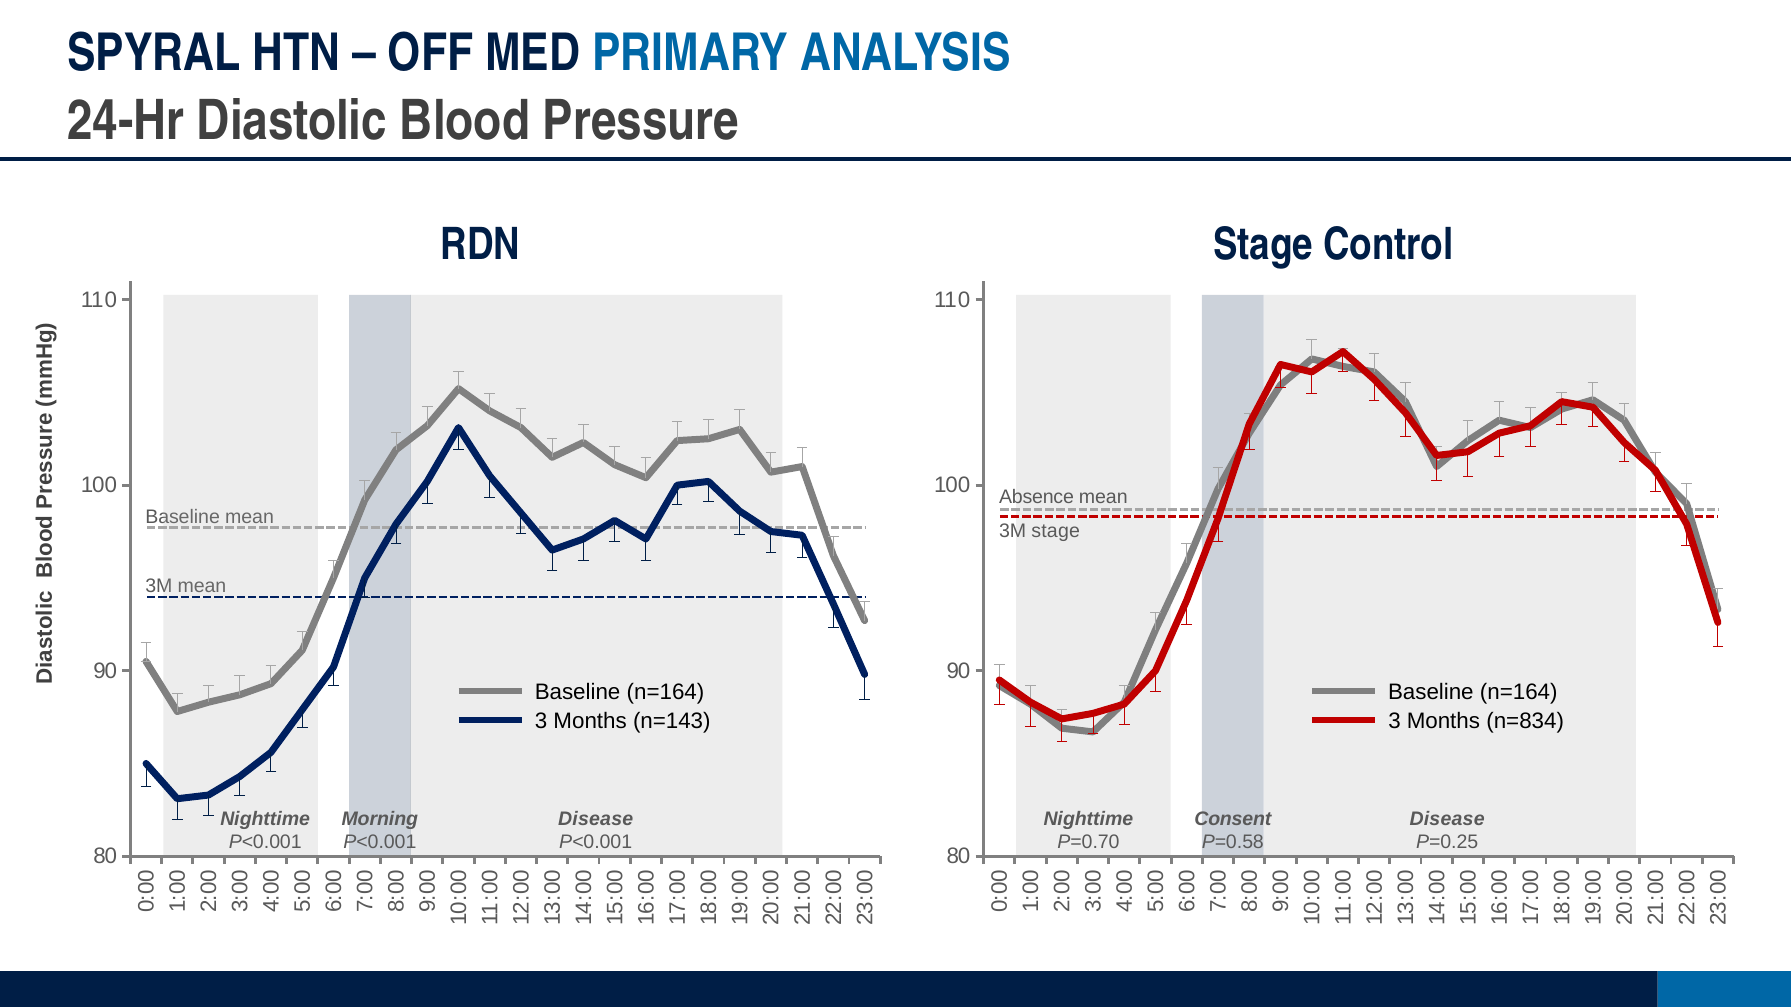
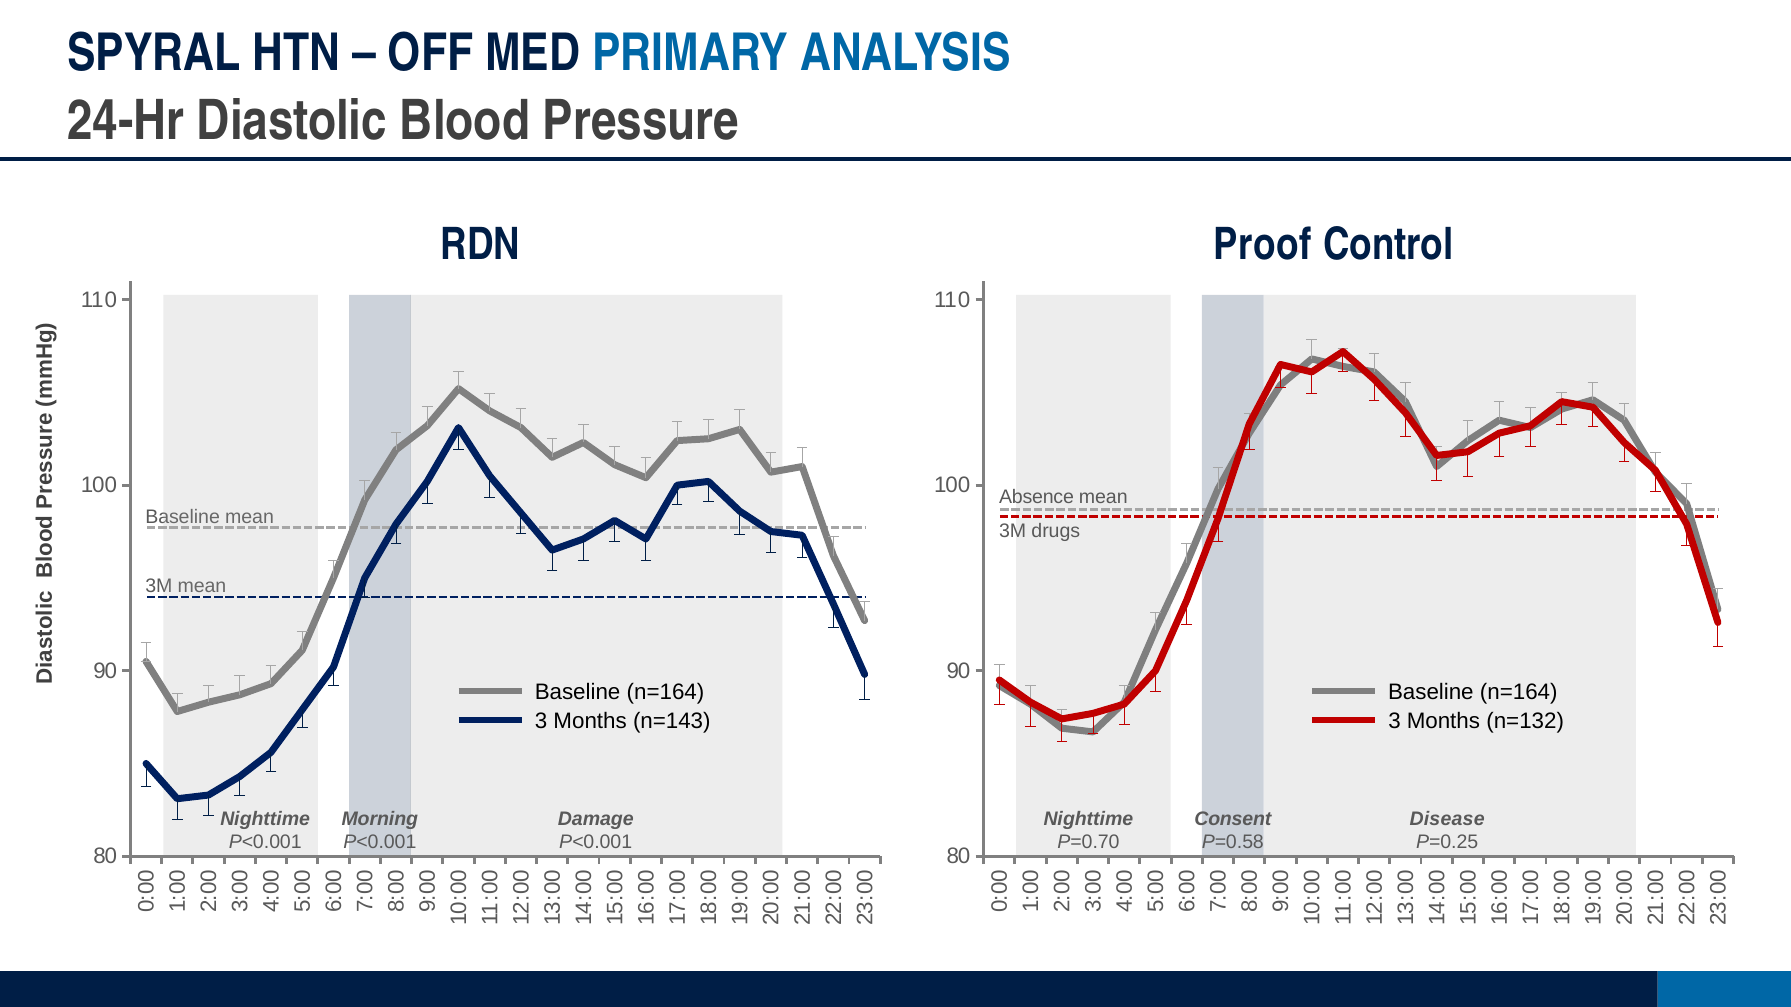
Stage at (1263, 245): Stage -> Proof
3M stage: stage -> drugs
n=834: n=834 -> n=132
Disease at (596, 819): Disease -> Damage
